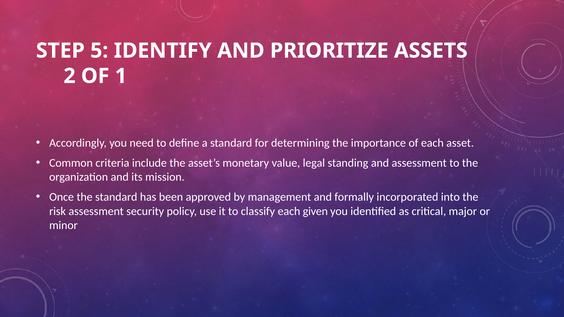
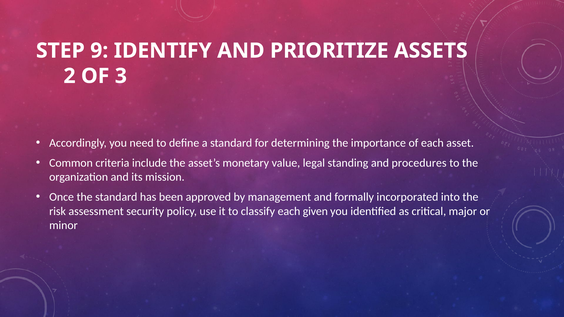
5: 5 -> 9
1: 1 -> 3
and assessment: assessment -> procedures
